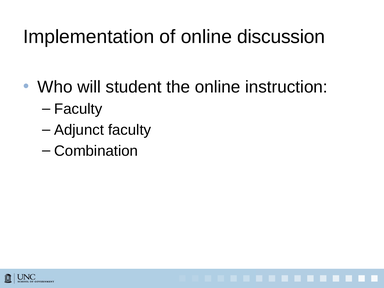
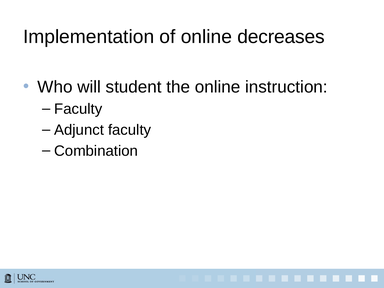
discussion: discussion -> decreases
